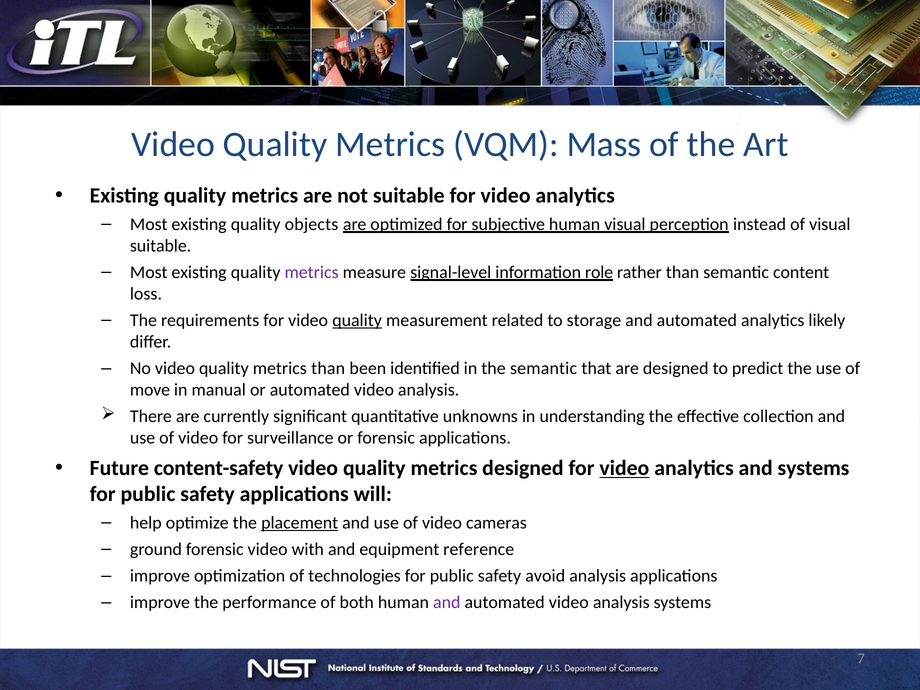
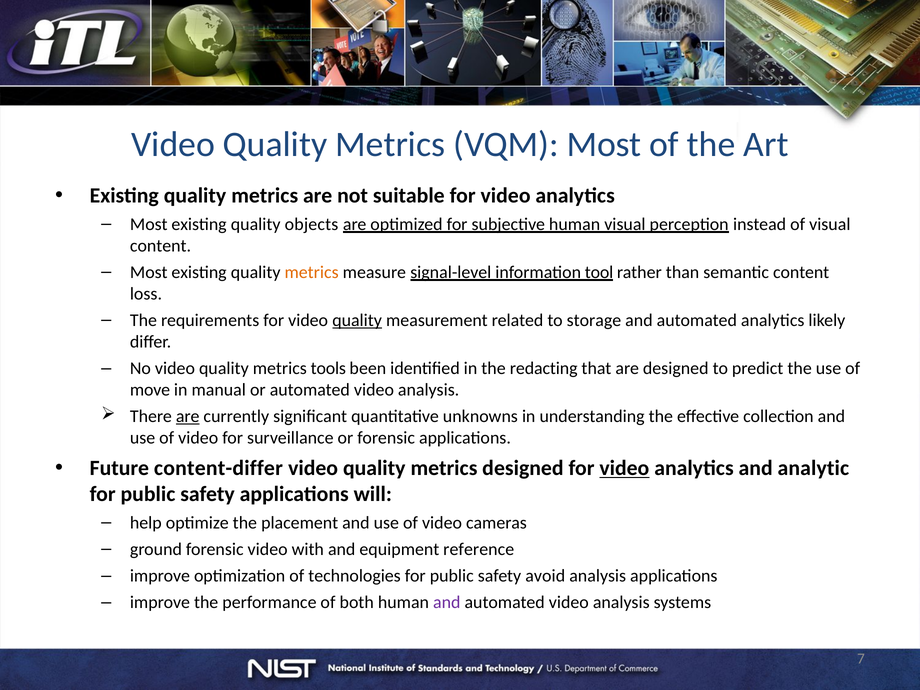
VQM Mass: Mass -> Most
suitable at (161, 246): suitable -> content
metrics at (312, 272) colour: purple -> orange
role: role -> tool
metrics than: than -> tools
the semantic: semantic -> redacting
are at (188, 416) underline: none -> present
content-safety: content-safety -> content-differ
and systems: systems -> analytic
placement underline: present -> none
